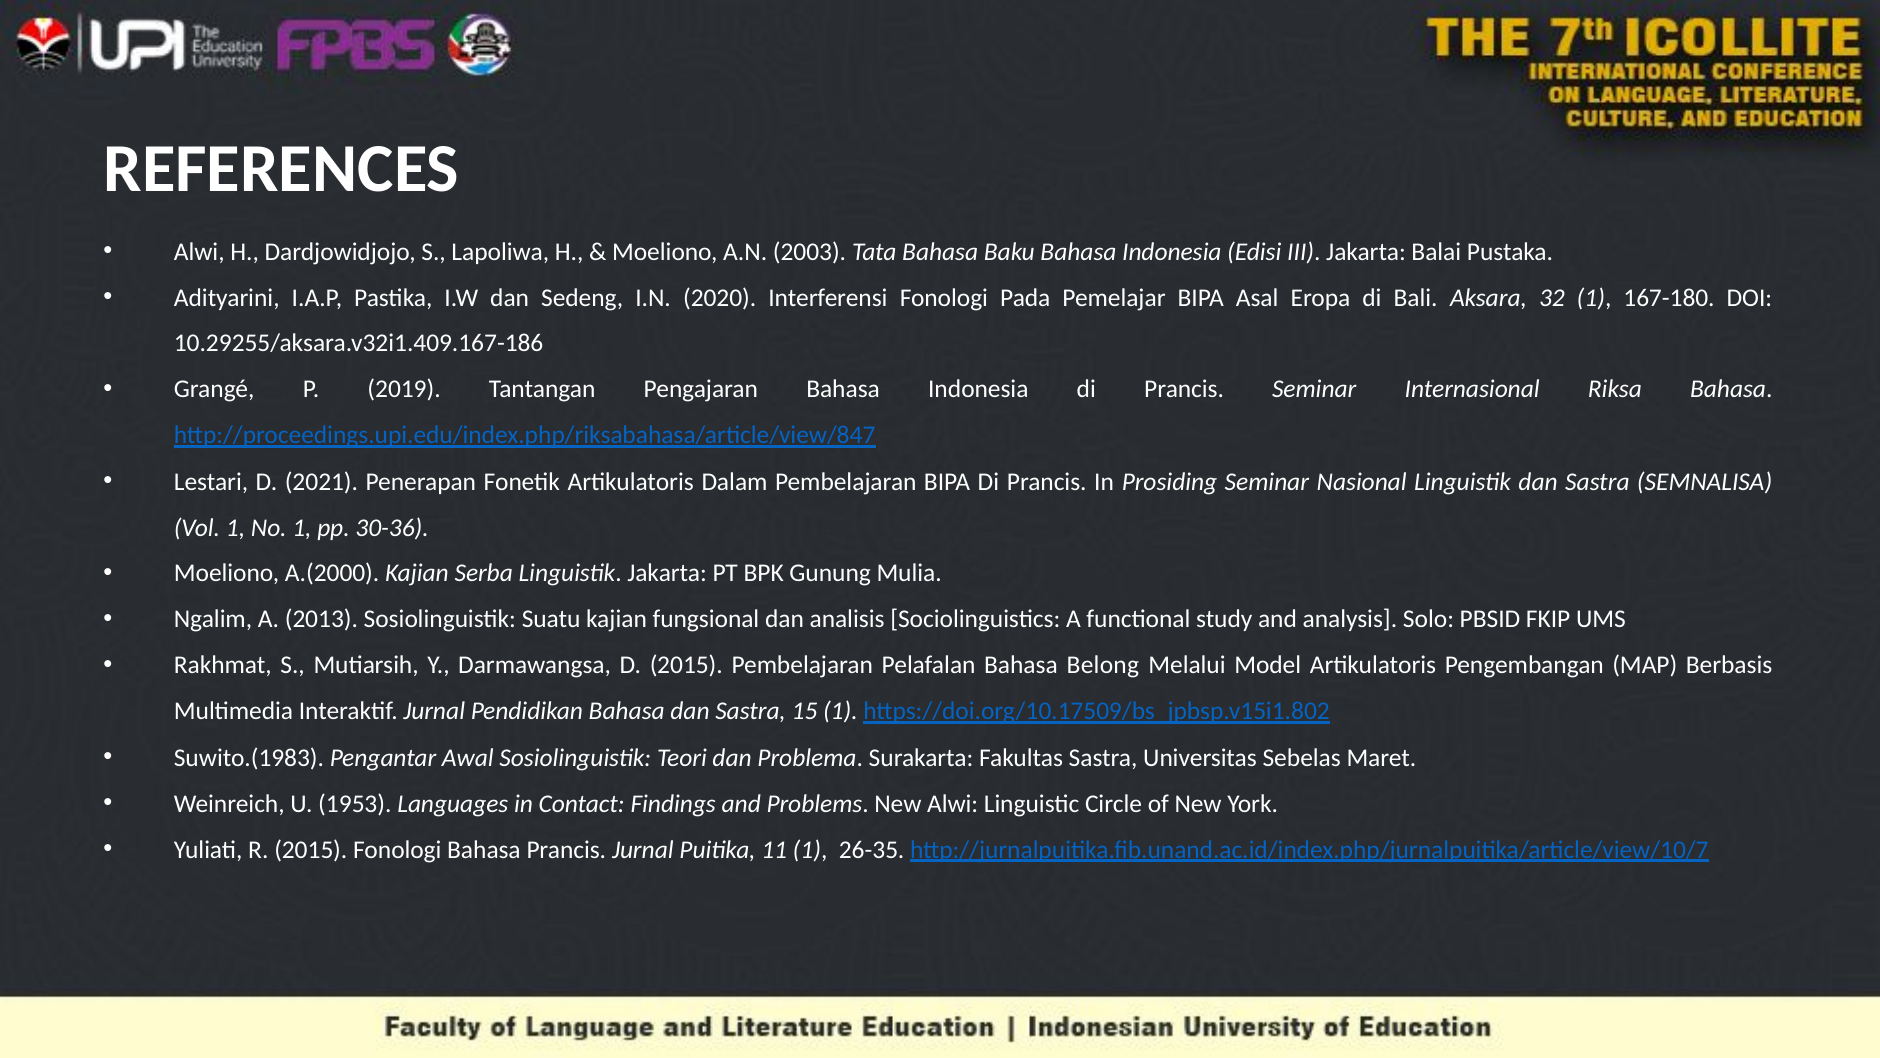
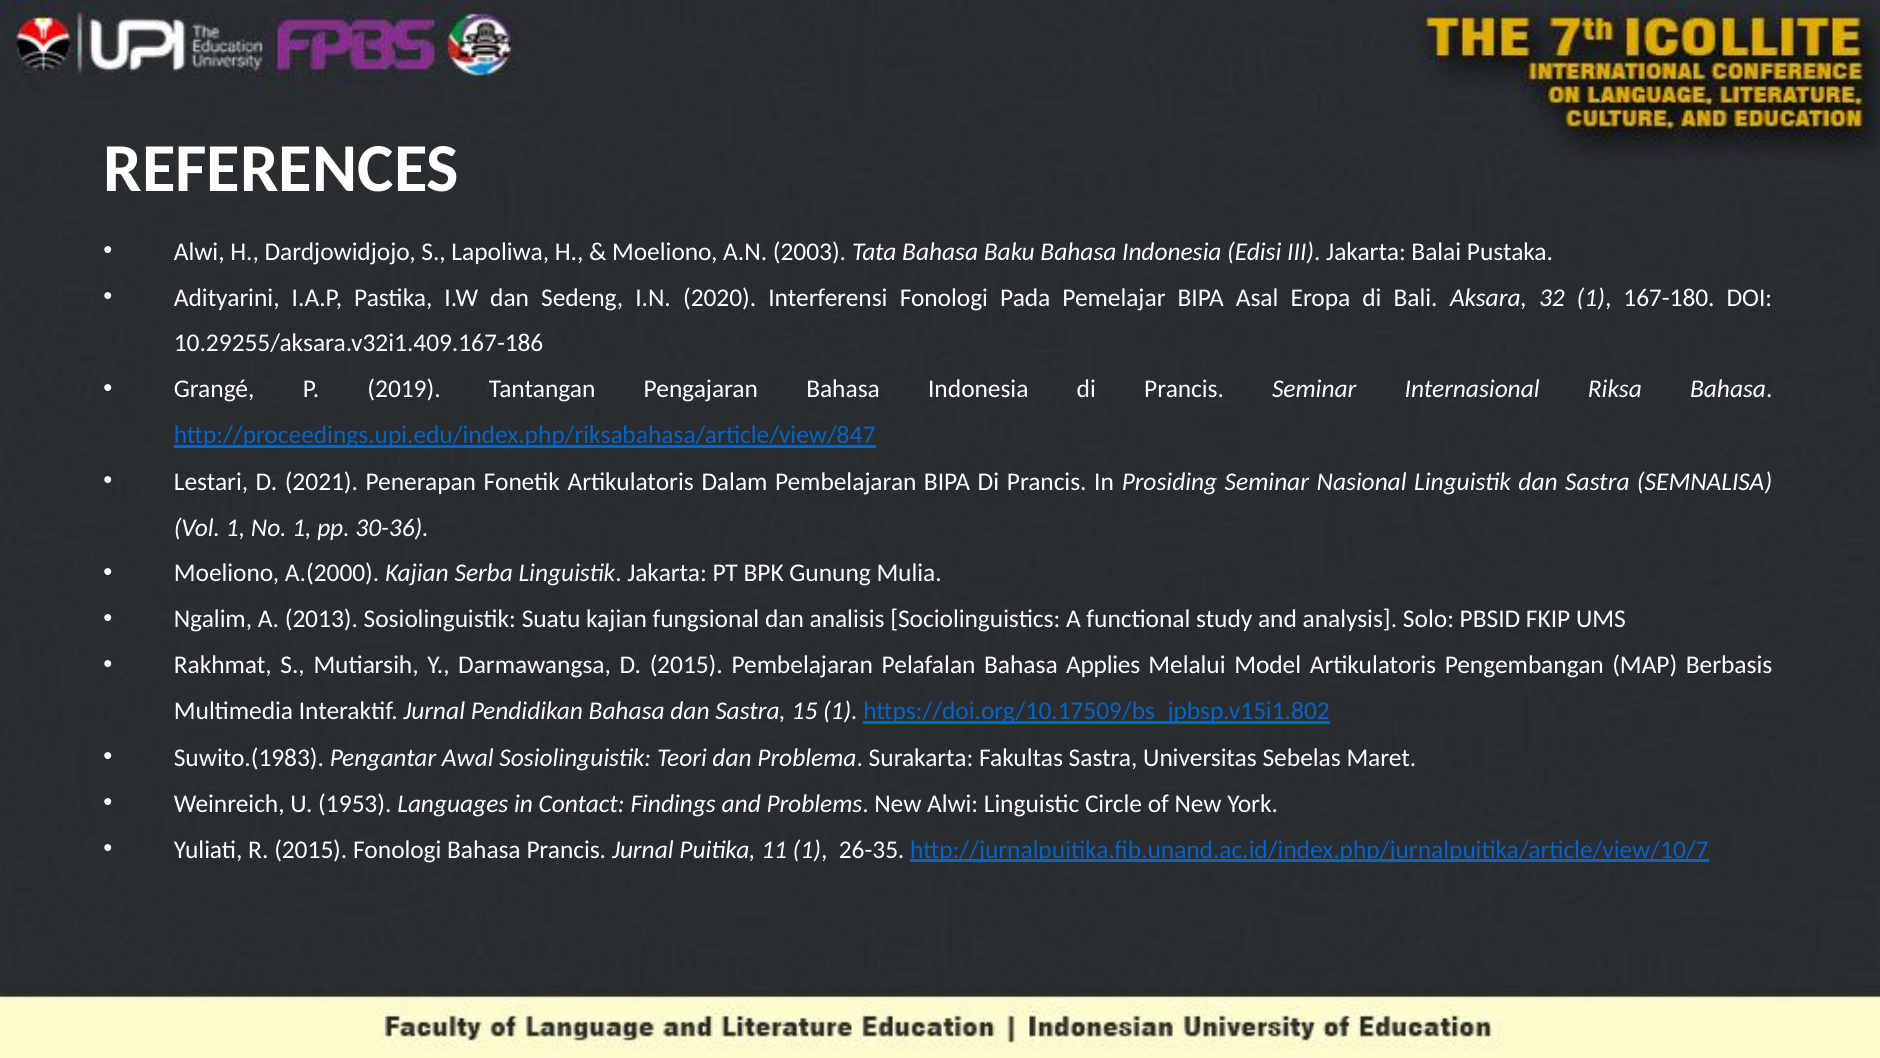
Belong: Belong -> Applies
